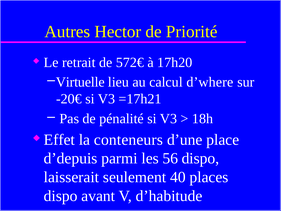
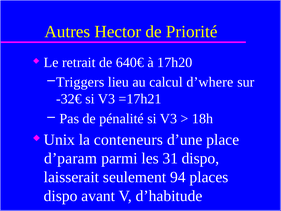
572€: 572€ -> 640€
Virtuelle: Virtuelle -> Triggers
-20€: -20€ -> -32€
Effet: Effet -> Unix
d’depuis: d’depuis -> d’param
les 56: 56 -> 31
40: 40 -> 94
